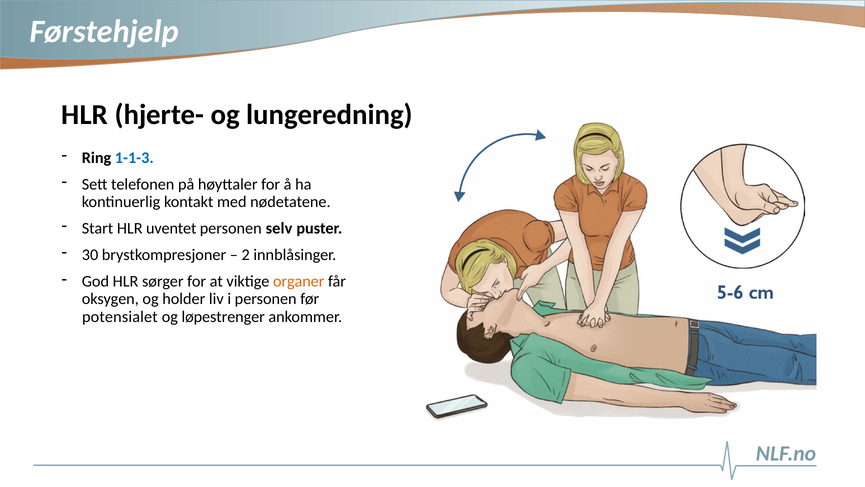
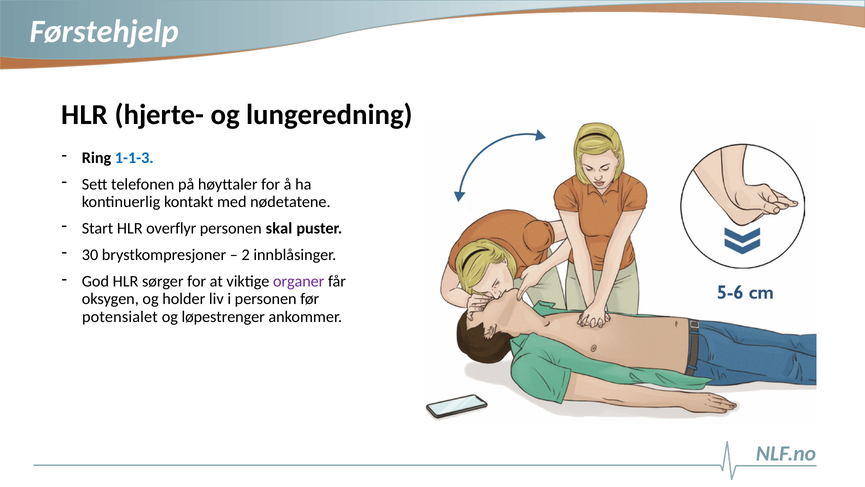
uventet: uventet -> overflyr
selv: selv -> skal
organer colour: orange -> purple
